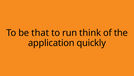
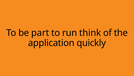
that: that -> part
